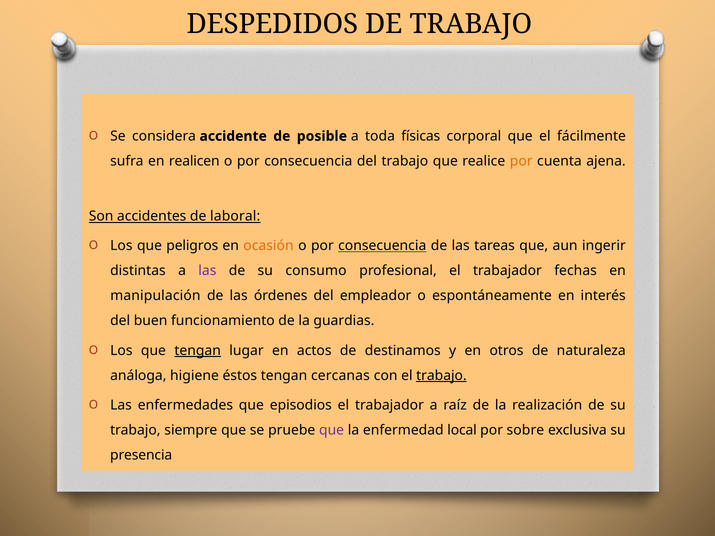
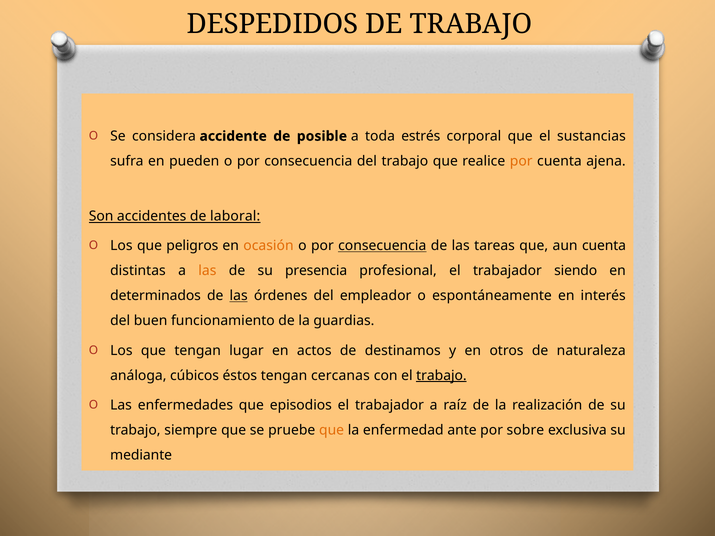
físicas: físicas -> estrés
fácilmente: fácilmente -> sustancias
realicen: realicen -> pueden
aun ingerir: ingerir -> cuenta
las at (207, 271) colour: purple -> orange
consumo: consumo -> presencia
fechas: fechas -> siendo
manipulación: manipulación -> determinados
las at (239, 296) underline: none -> present
tengan at (198, 351) underline: present -> none
higiene: higiene -> cúbicos
que at (332, 431) colour: purple -> orange
local: local -> ante
presencia: presencia -> mediante
